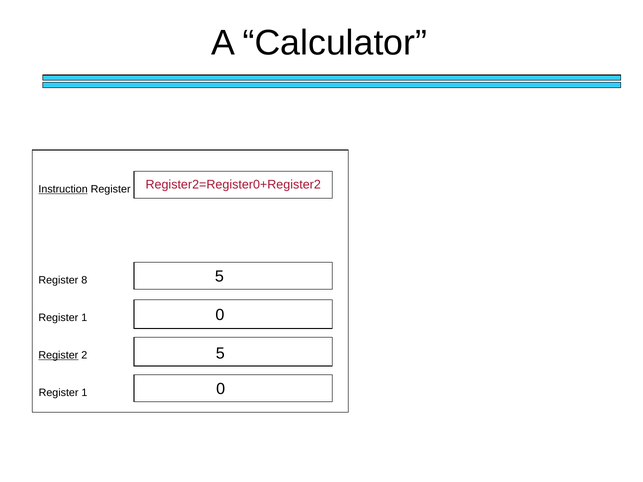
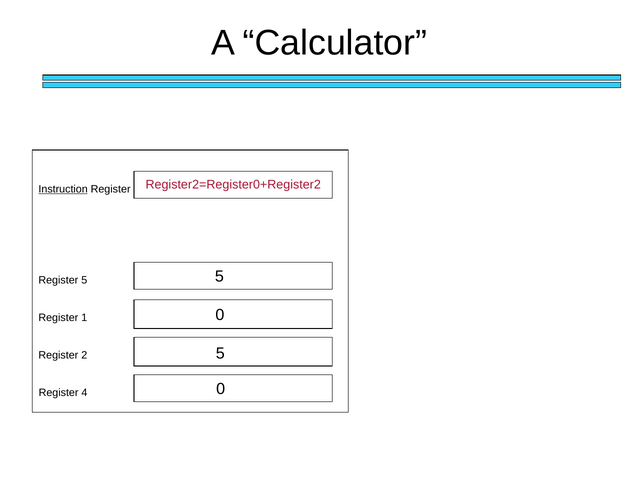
Register 8: 8 -> 5
Register at (58, 355) underline: present -> none
1 at (84, 393): 1 -> 4
